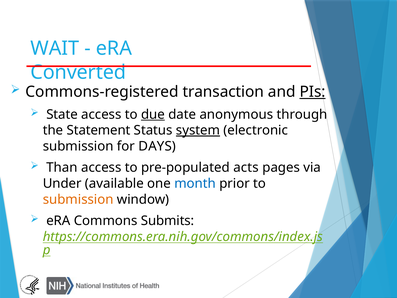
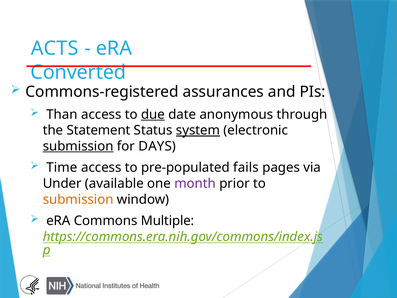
WAIT: WAIT -> ACTS
transaction: transaction -> assurances
PIs underline: present -> none
State: State -> Than
submission at (78, 146) underline: none -> present
Than: Than -> Time
acts: acts -> fails
month colour: blue -> purple
Submits: Submits -> Multiple
